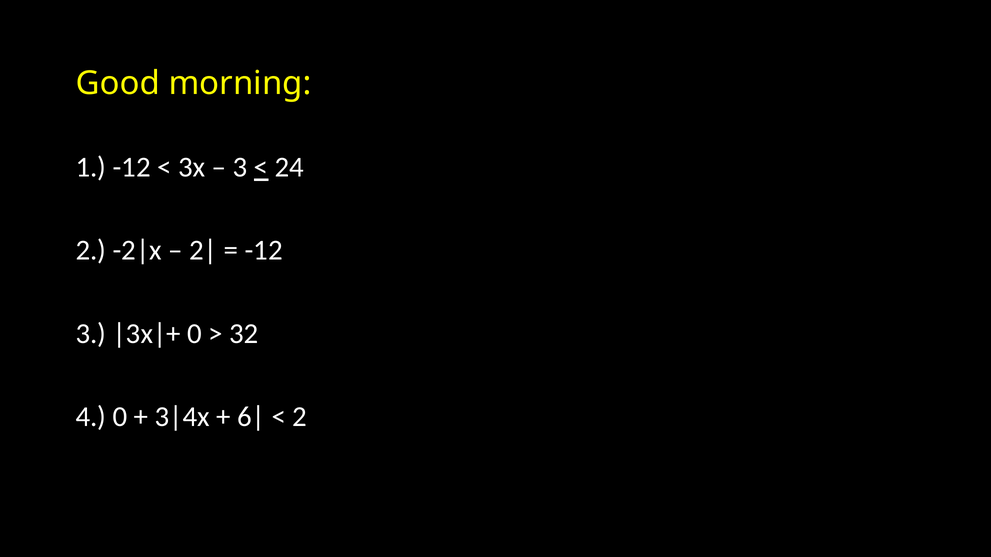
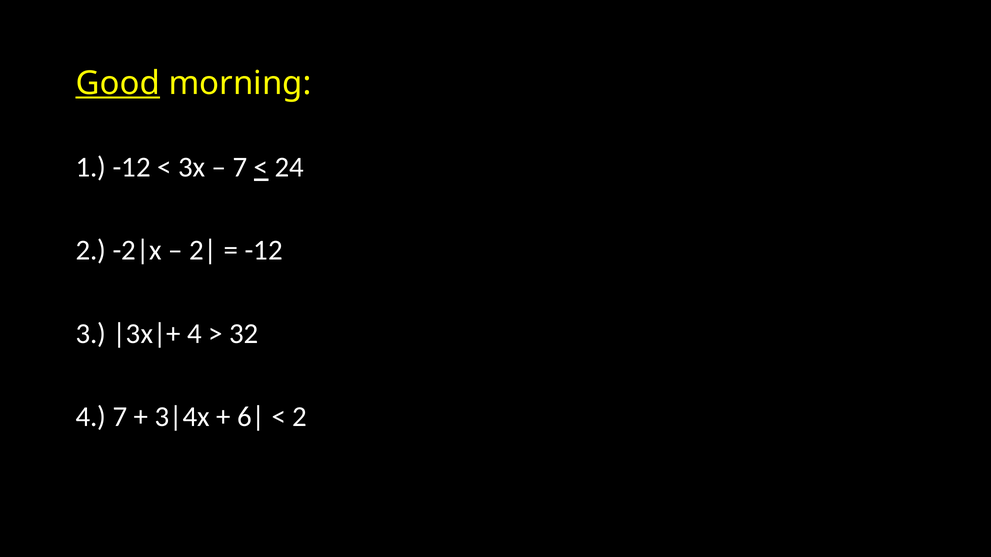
Good underline: none -> present
3 at (240, 168): 3 -> 7
0 at (195, 334): 0 -> 4
4 0: 0 -> 7
